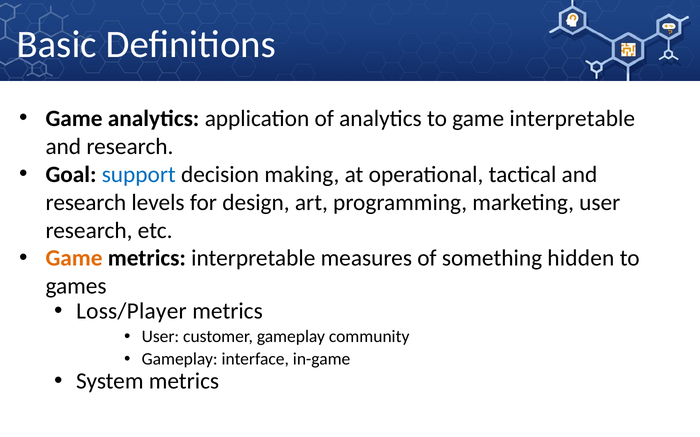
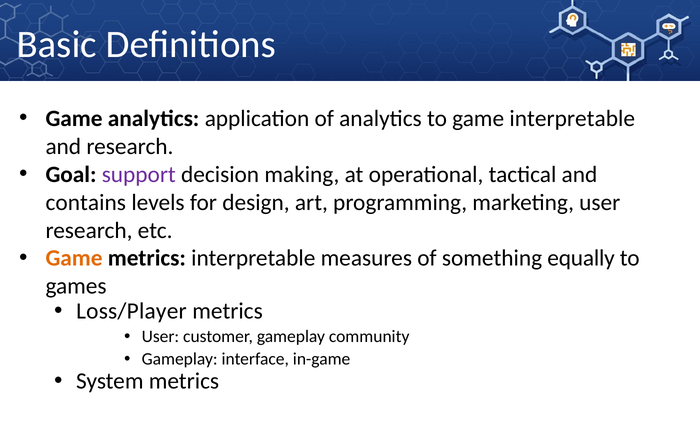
support colour: blue -> purple
research at (86, 203): research -> contains
hidden: hidden -> equally
